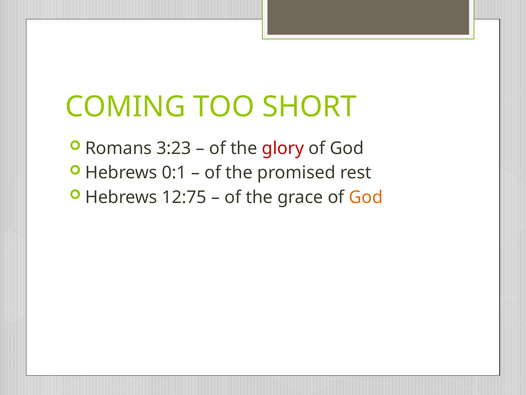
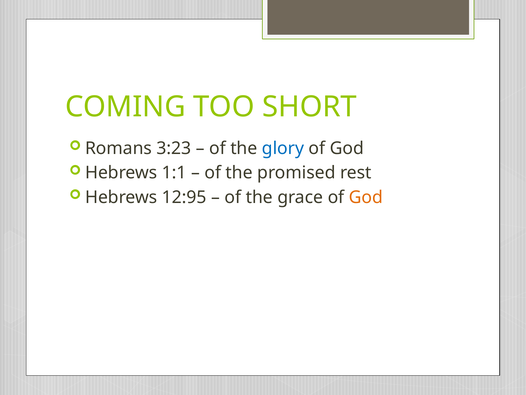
glory colour: red -> blue
0:1: 0:1 -> 1:1
12:75: 12:75 -> 12:95
